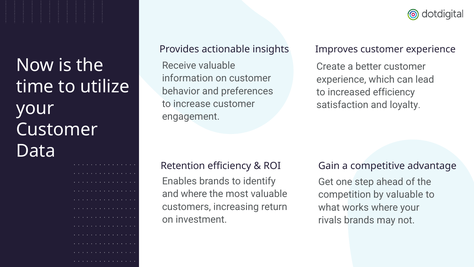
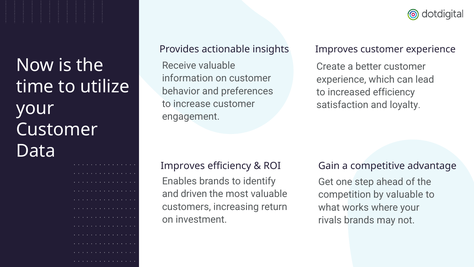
Retention at (183, 166): Retention -> Improves
and where: where -> driven
